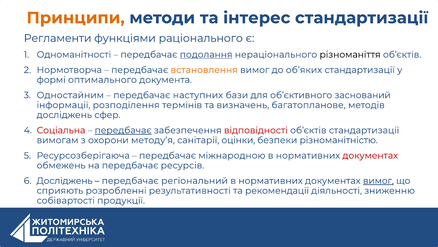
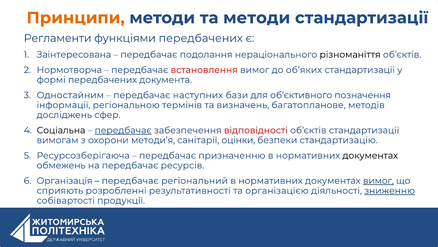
та інтерес: інтерес -> методи
функціями раціонального: раціонального -> передбачених
Одноманітності: Одноманітності -> Заінтересована
подолання underline: present -> none
встановлення colour: orange -> red
формі оптимального: оптимального -> передбачених
заснований: заснований -> позначення
розподілення: розподілення -> регіональною
Соціальна colour: red -> black
методу’я: методу’я -> методи’я
різноманітністю: різноманітністю -> стандартизацію
міжнародною: міжнародною -> призначенню
документах at (370, 155) colour: red -> black
6 Досліджень: Досліджень -> Організація
рекомендації: рекомендації -> організацією
зниженню underline: none -> present
